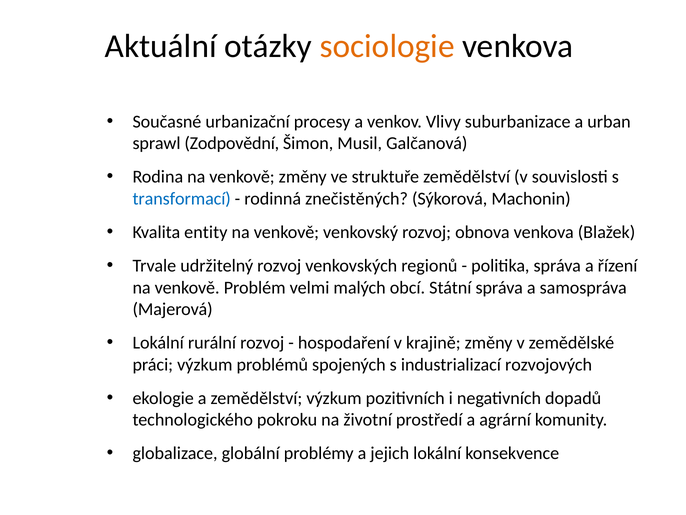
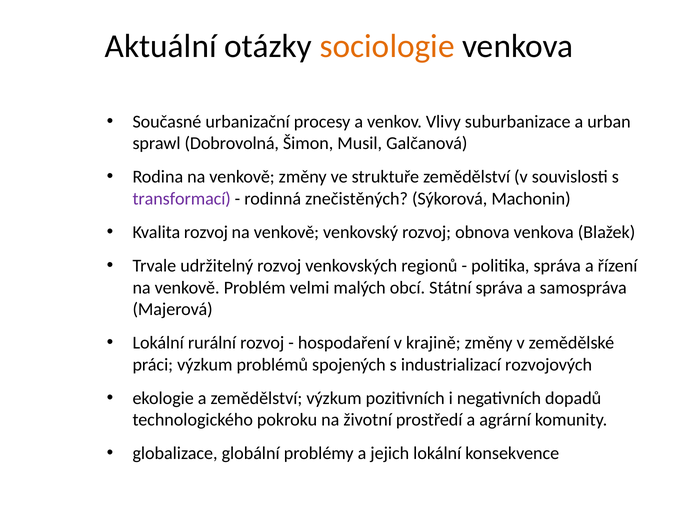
Zodpovědní: Zodpovědní -> Dobrovolná
transformací colour: blue -> purple
Kvalita entity: entity -> rozvoj
